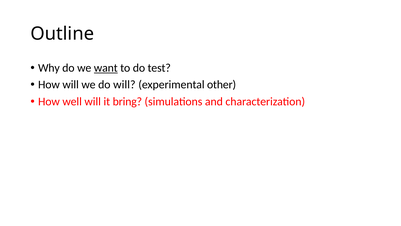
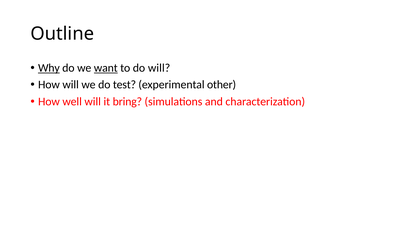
Why underline: none -> present
do test: test -> will
do will: will -> test
